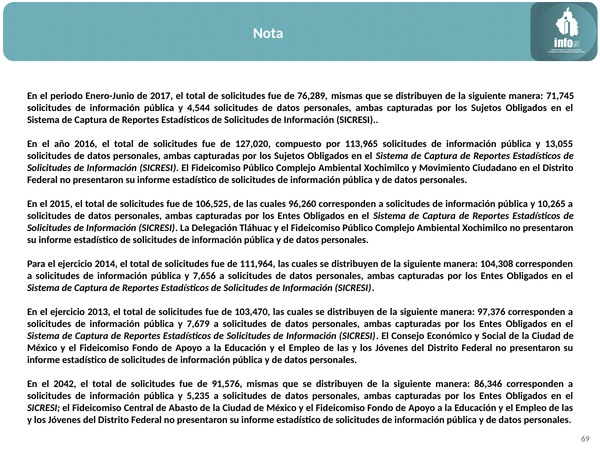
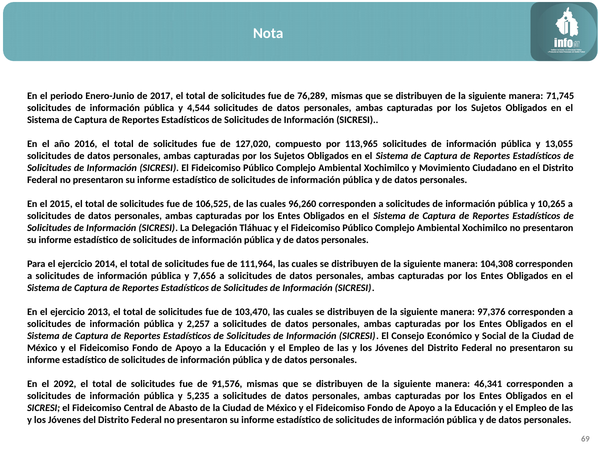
7,679: 7,679 -> 2,257
2042: 2042 -> 2092
86,346: 86,346 -> 46,341
